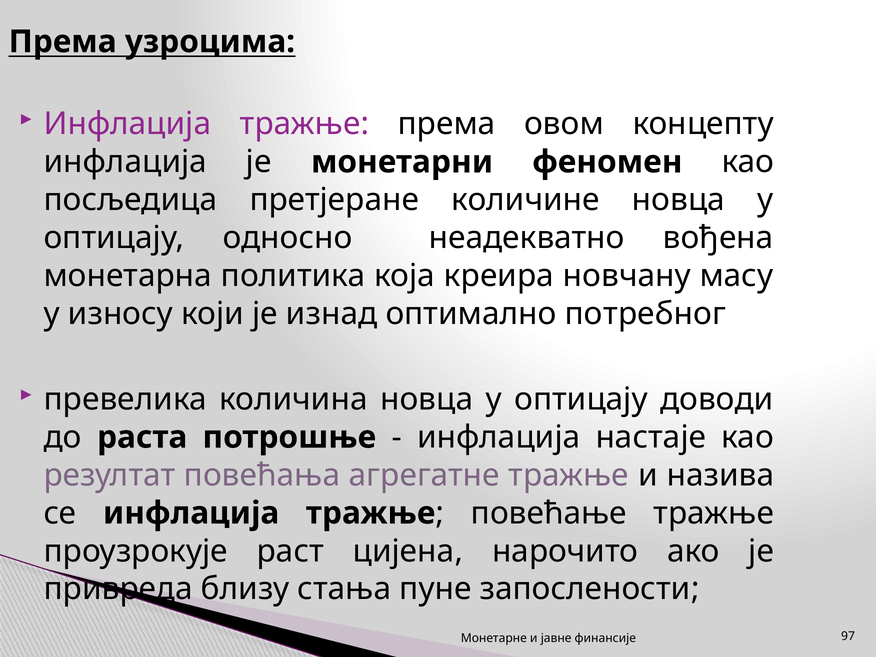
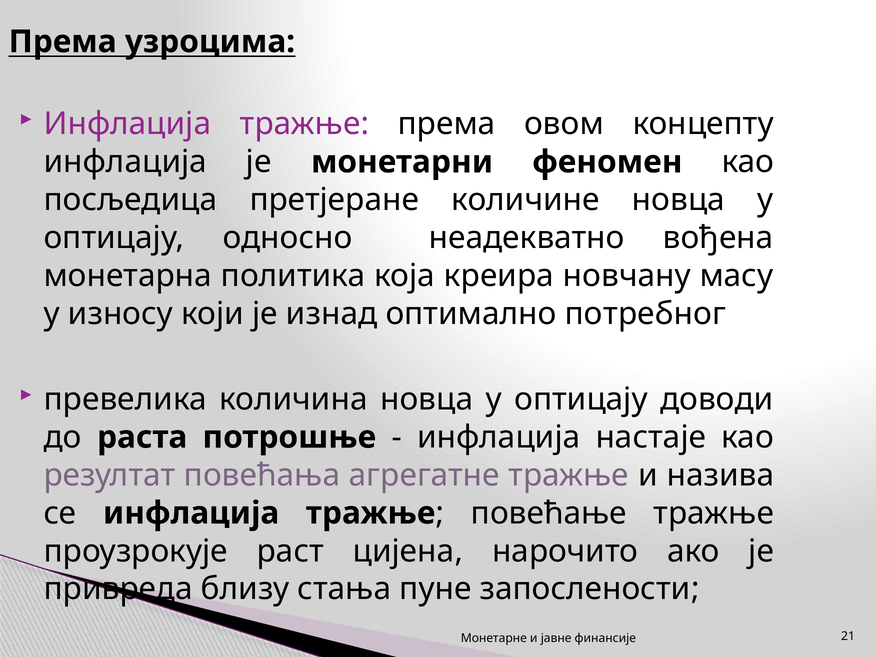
97: 97 -> 21
